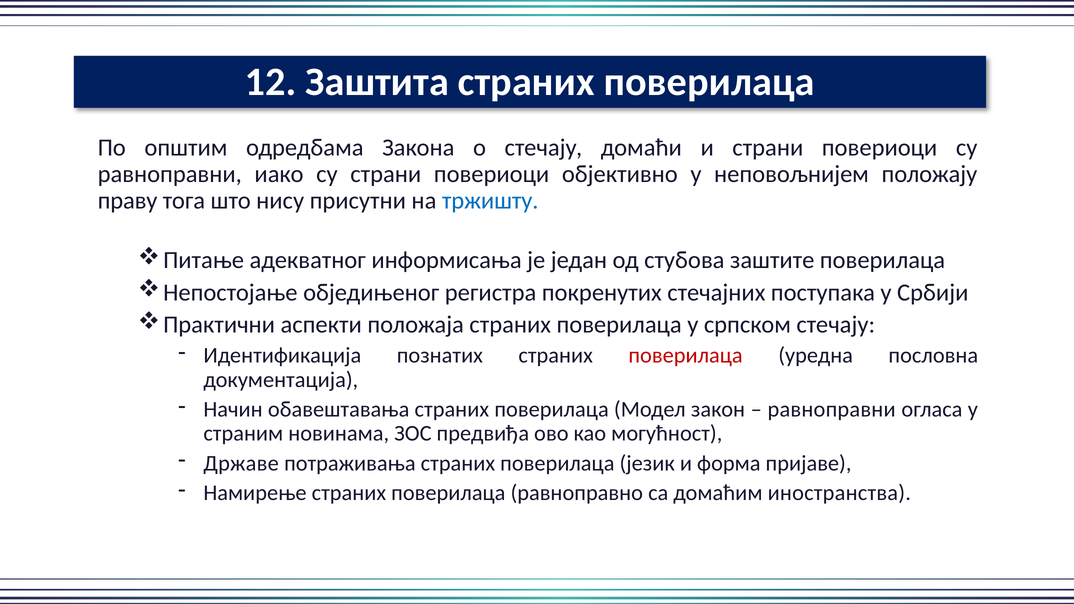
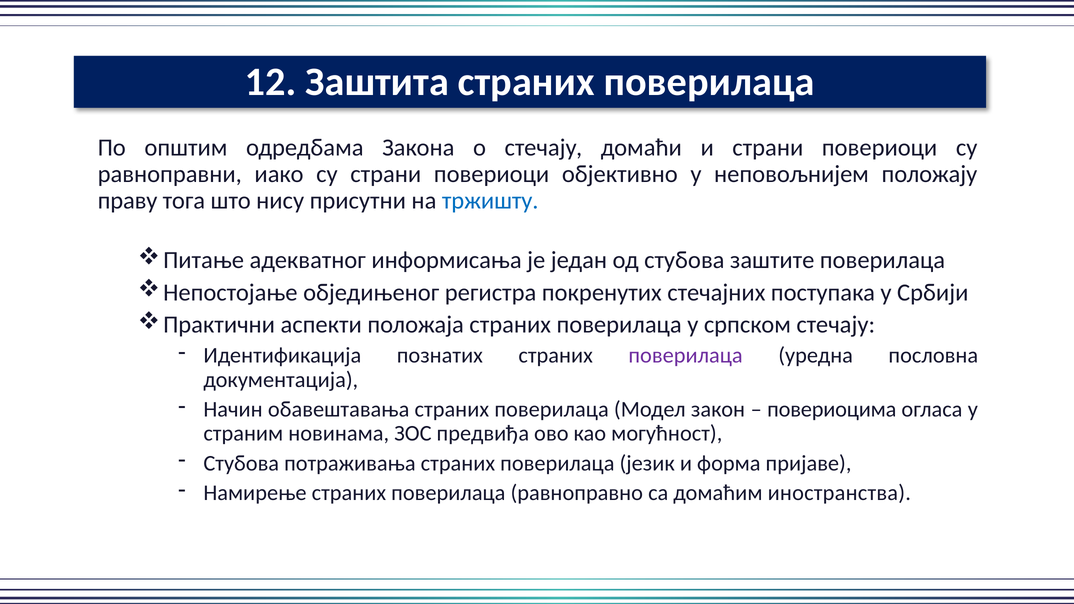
поверилаца at (686, 356) colour: red -> purple
равноправни at (832, 410): равноправни -> повериоцима
Државе at (241, 463): Државе -> Стубова
